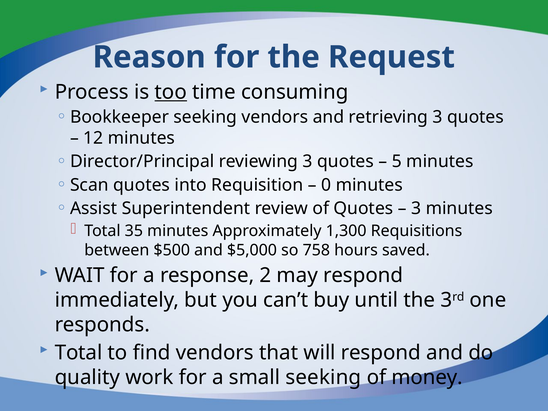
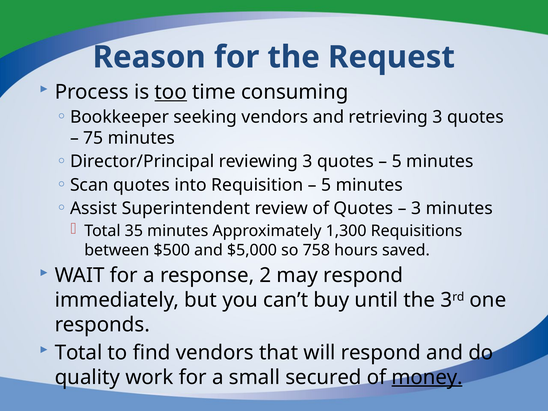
12: 12 -> 75
0 at (326, 185): 0 -> 5
small seeking: seeking -> secured
money underline: none -> present
